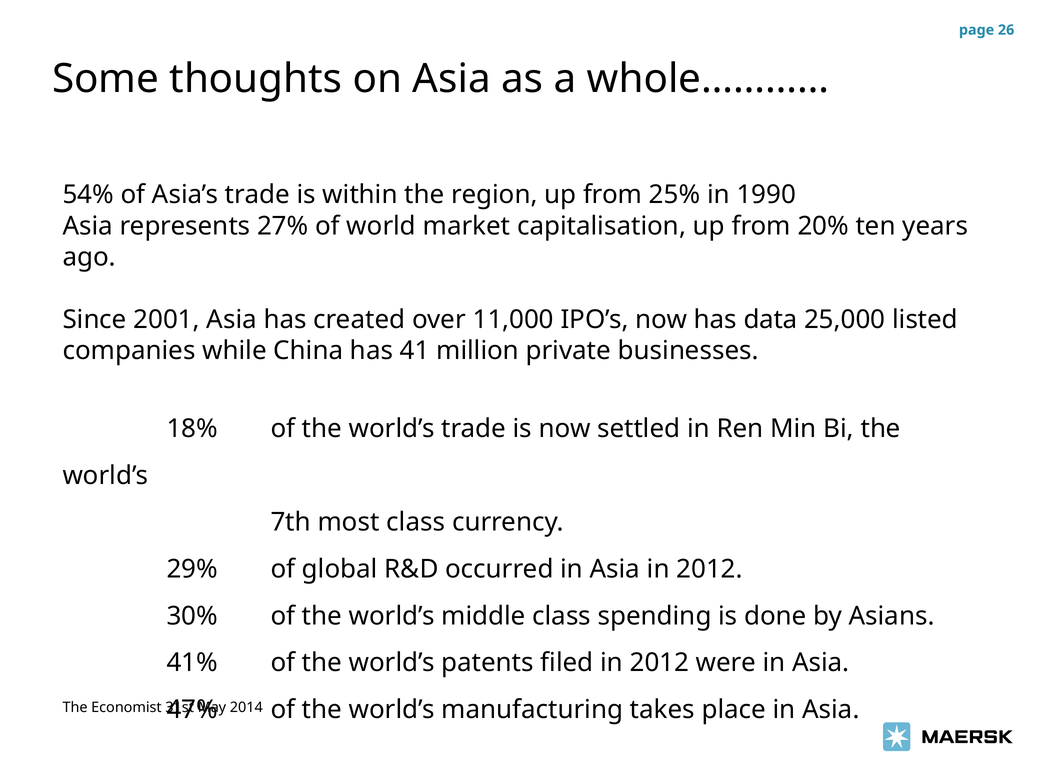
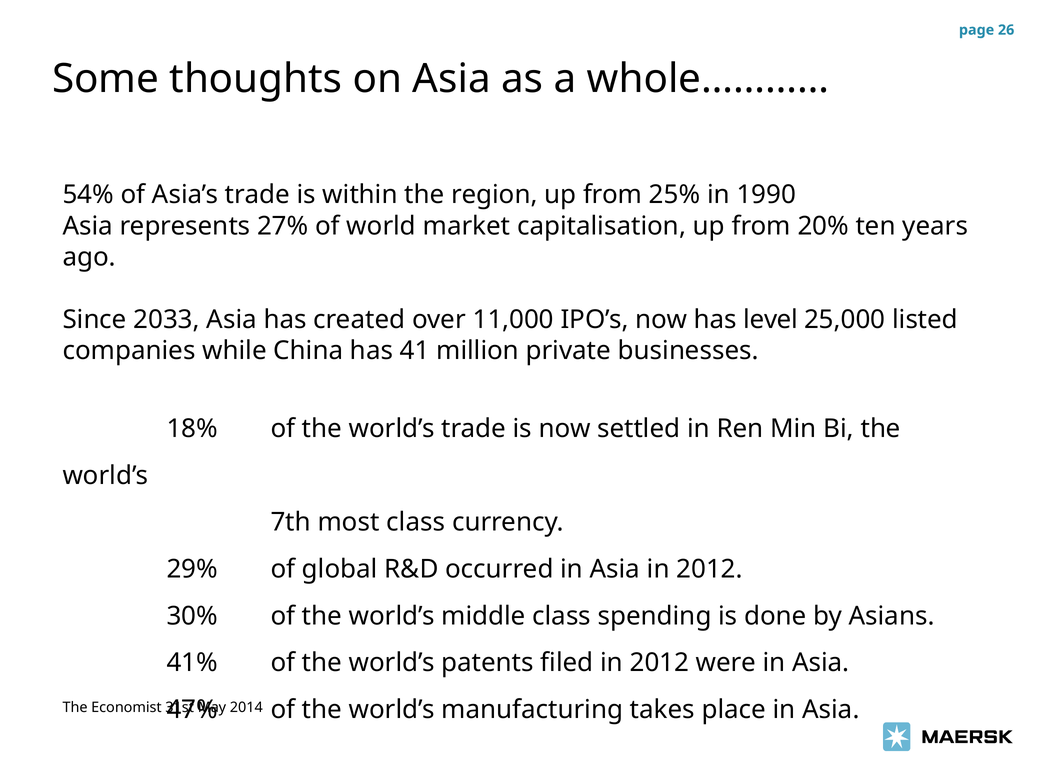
2001: 2001 -> 2033
data: data -> level
